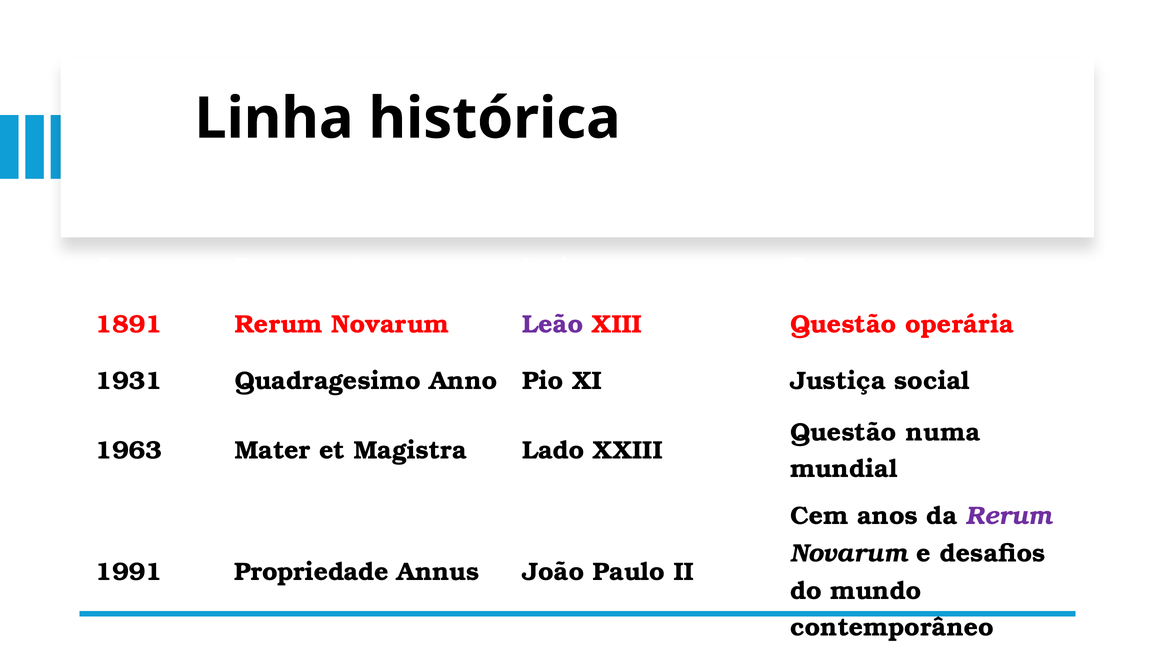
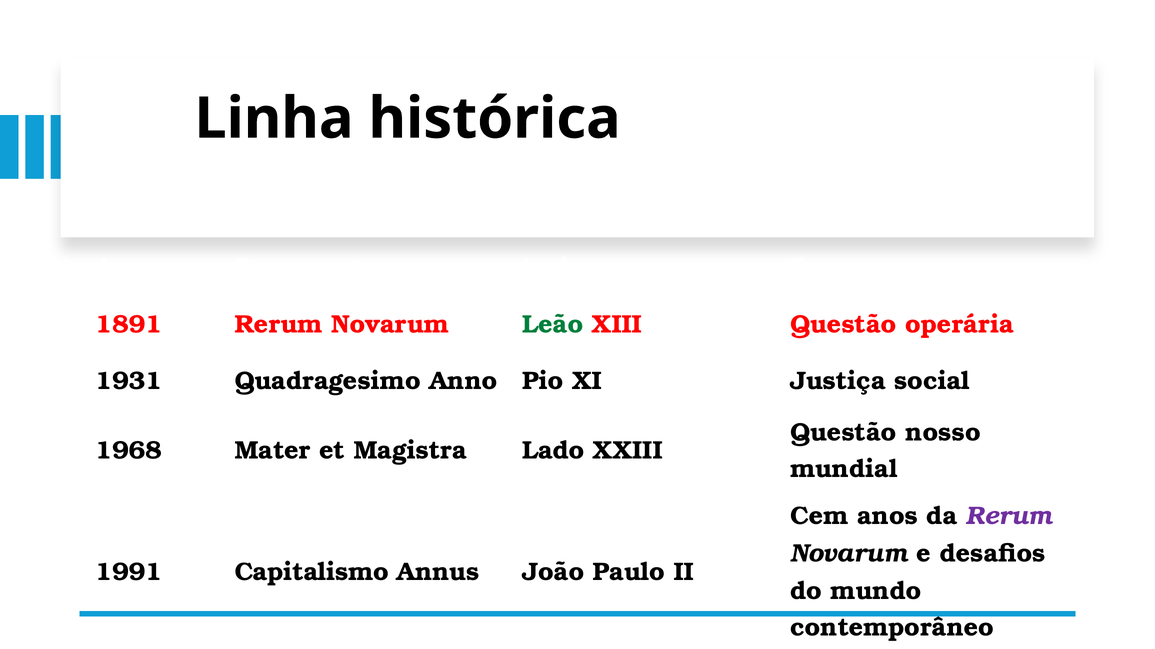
Leão colour: purple -> green
numa: numa -> nosso
1963: 1963 -> 1968
Propriedade: Propriedade -> Capitalismo
